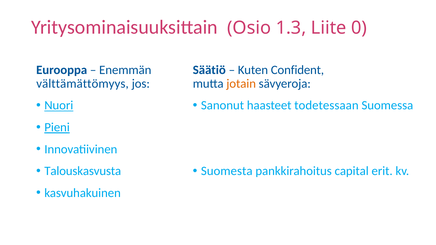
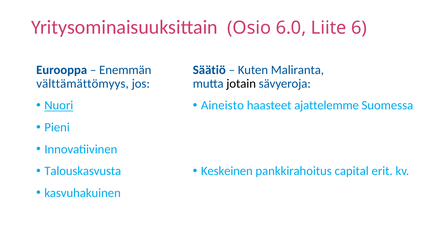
1.3: 1.3 -> 6.0
0: 0 -> 6
Confident: Confident -> Maliranta
jotain colour: orange -> black
Sanonut: Sanonut -> Aineisto
todetessaan: todetessaan -> ajattelemme
Pieni underline: present -> none
Suomesta: Suomesta -> Keskeinen
